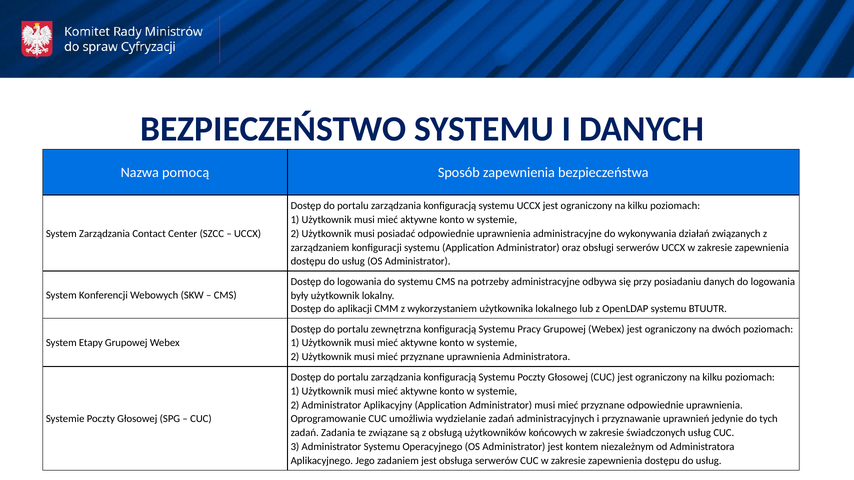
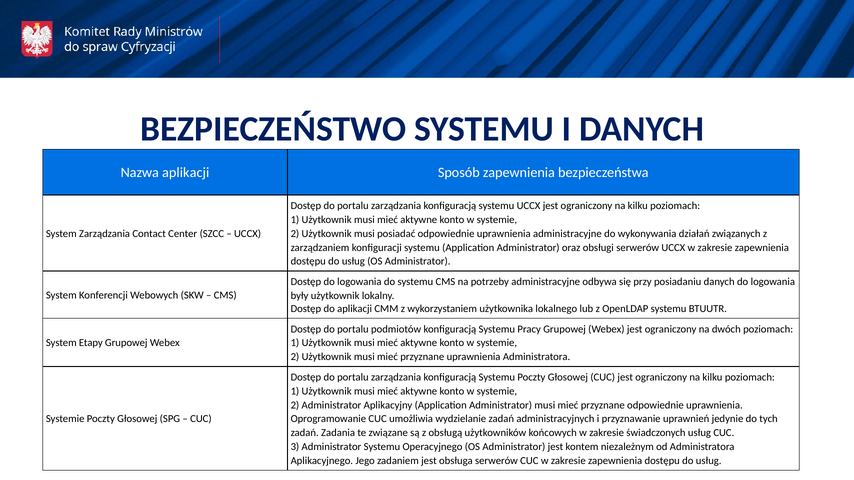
Nazwa pomocą: pomocą -> aplikacji
zewnętrzna: zewnętrzna -> podmiotów
